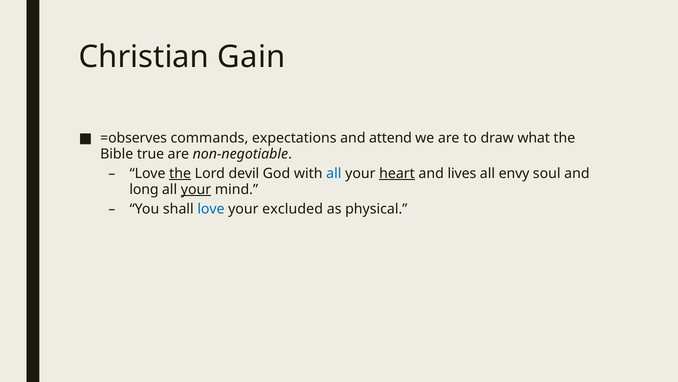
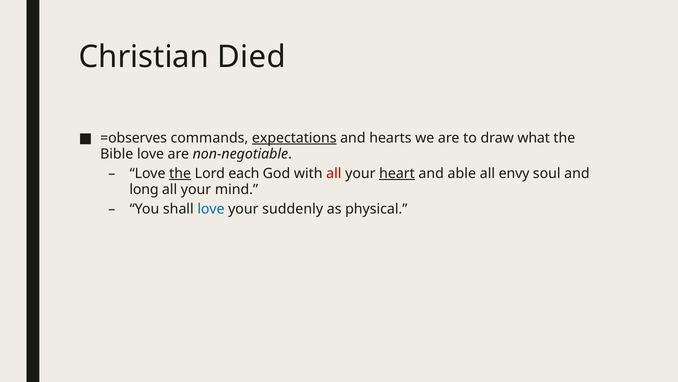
Gain: Gain -> Died
expectations underline: none -> present
attend: attend -> hearts
Bible true: true -> love
devil: devil -> each
all at (334, 173) colour: blue -> red
lives: lives -> able
your at (196, 189) underline: present -> none
excluded: excluded -> suddenly
